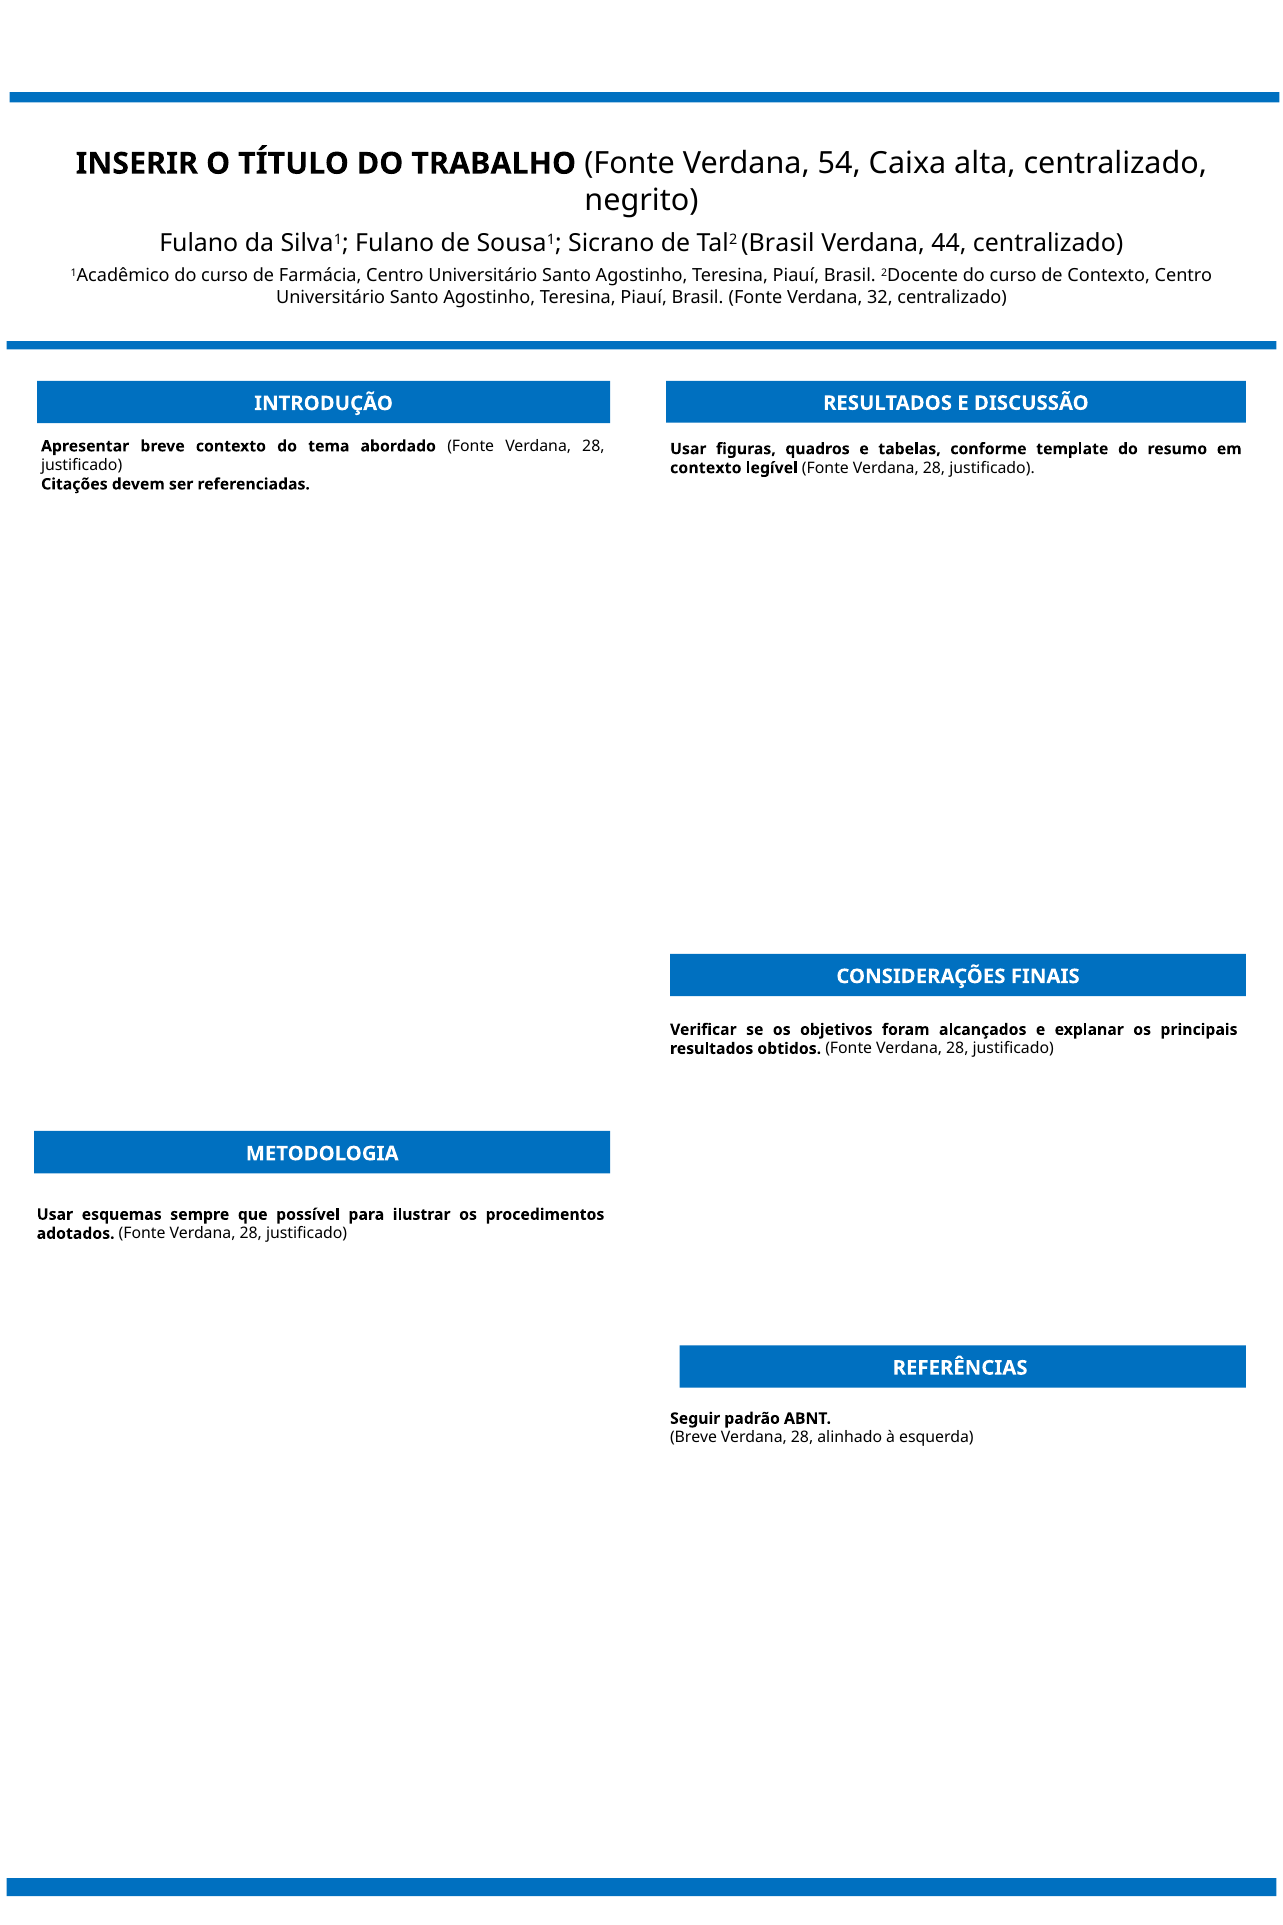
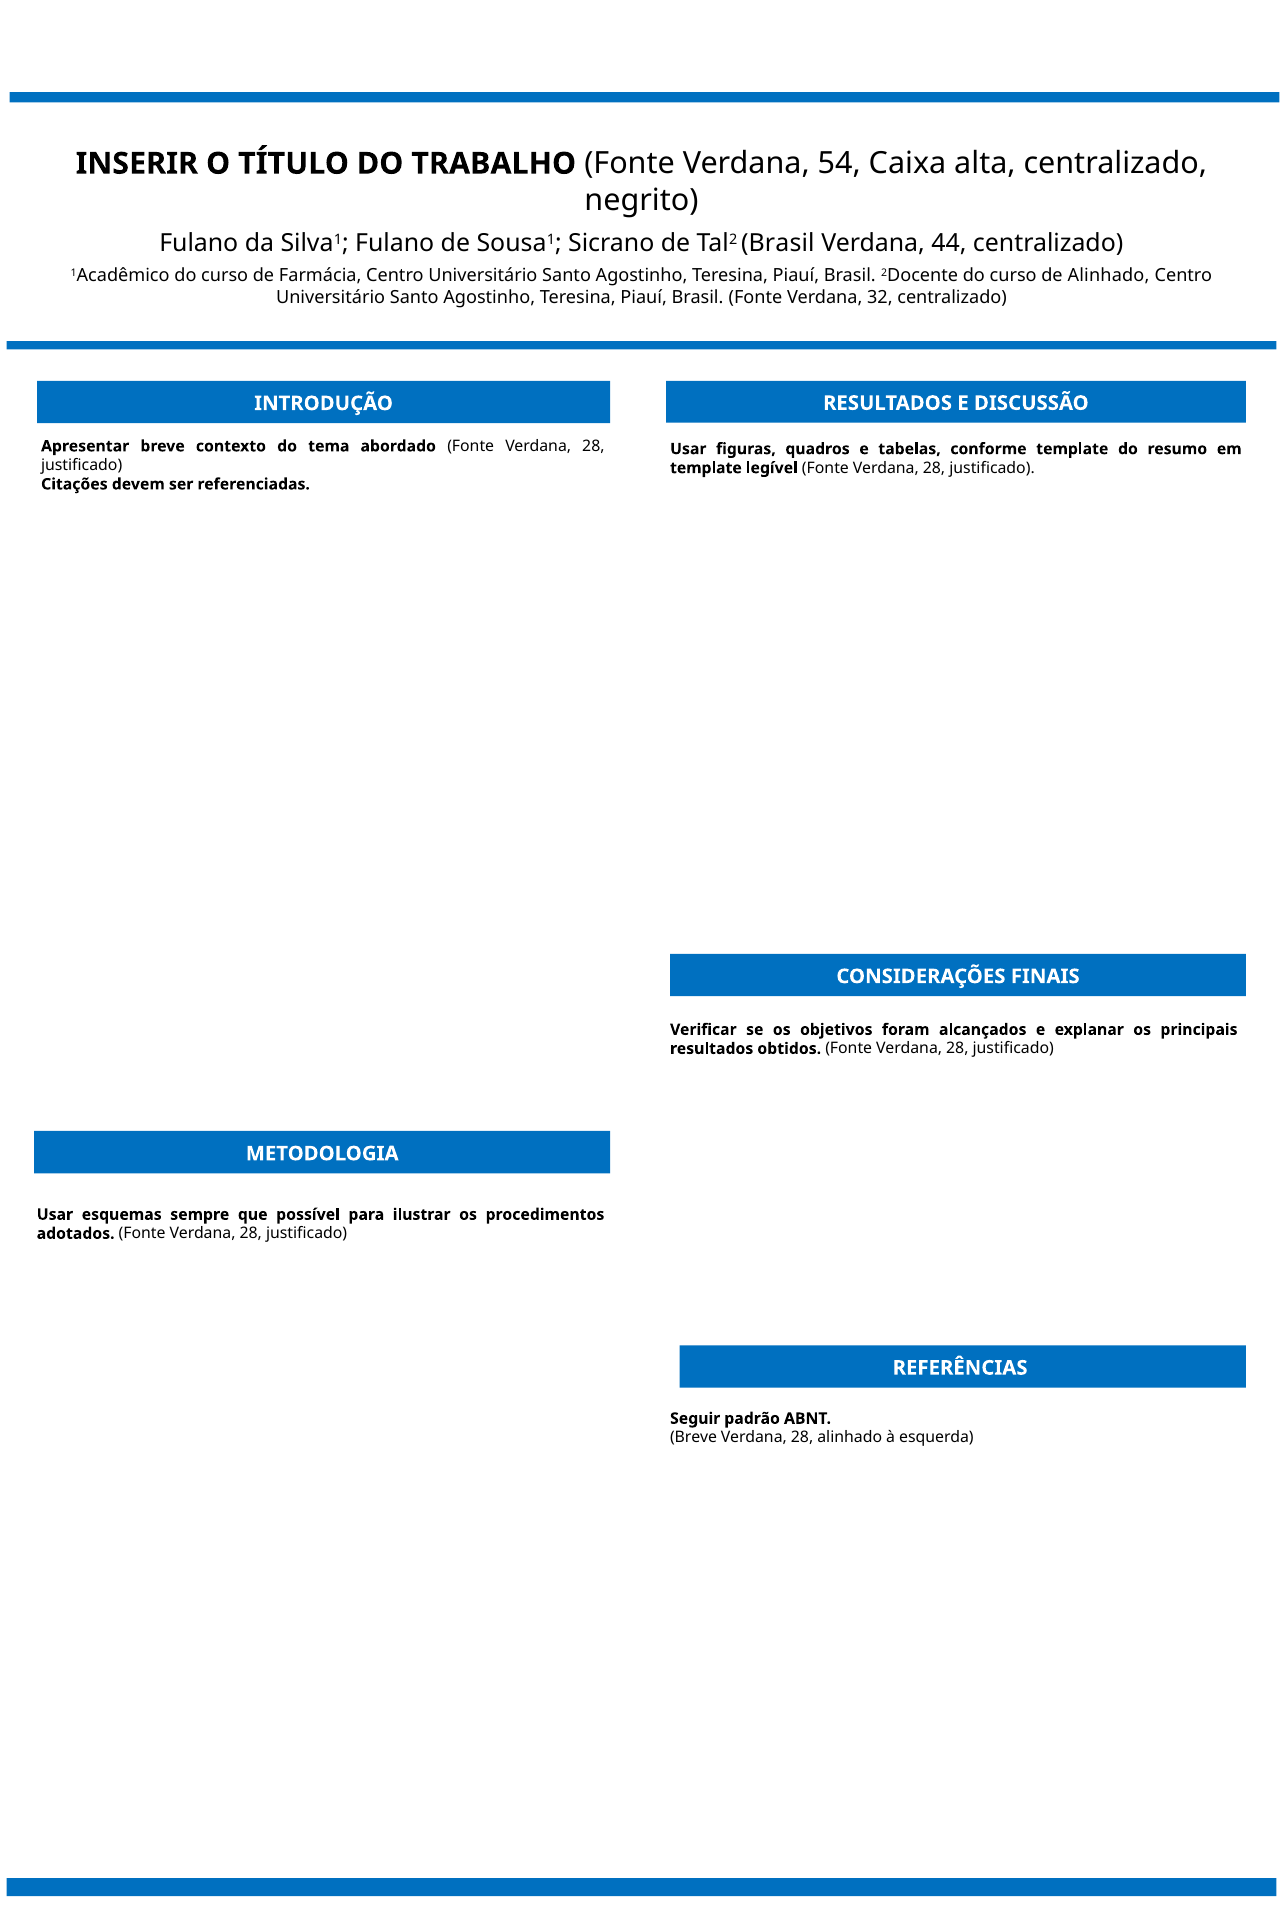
de Contexto: Contexto -> Alinhado
contexto at (706, 468): contexto -> template
